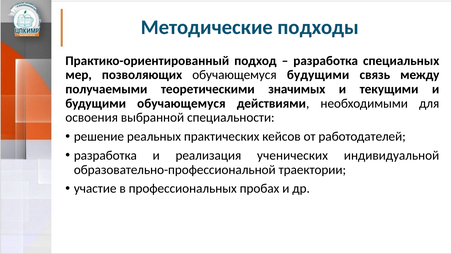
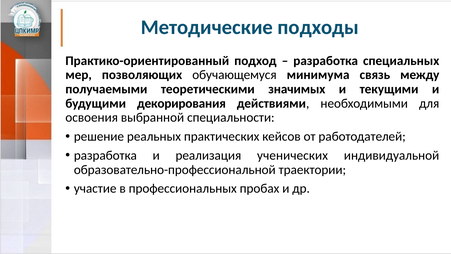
обучающемуся будущими: будущими -> минимума
будущими обучающемуся: обучающемуся -> декорирования
